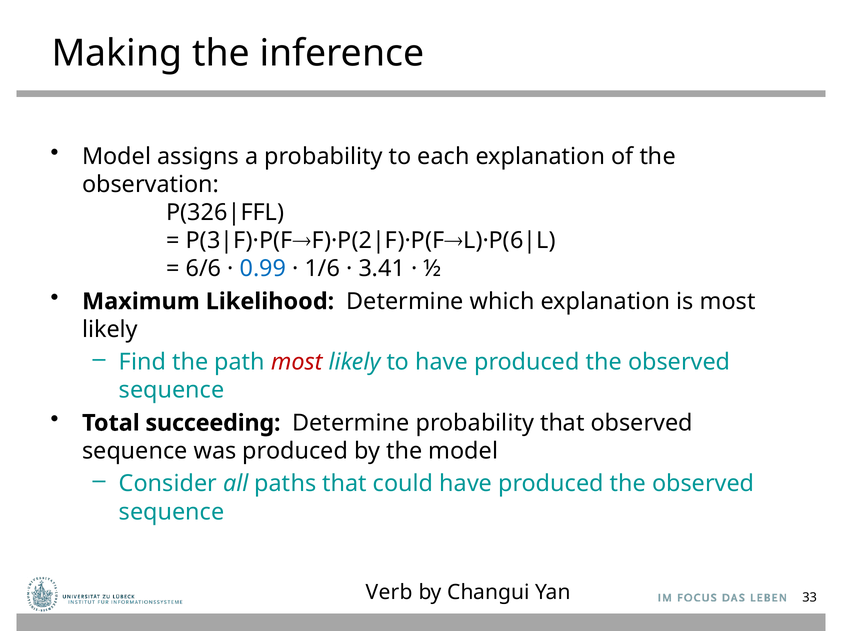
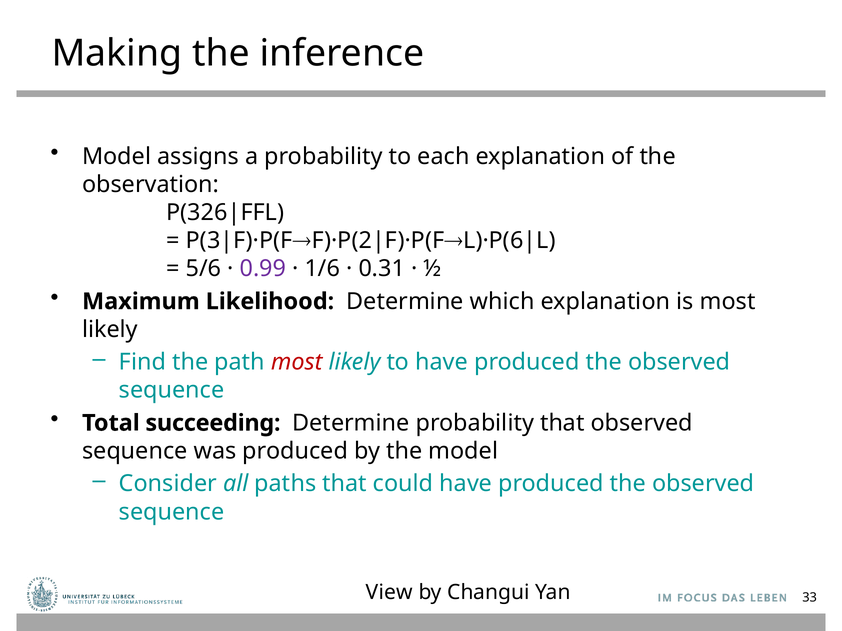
6/6: 6/6 -> 5/6
0.99 colour: blue -> purple
3.41: 3.41 -> 0.31
Verb: Verb -> View
